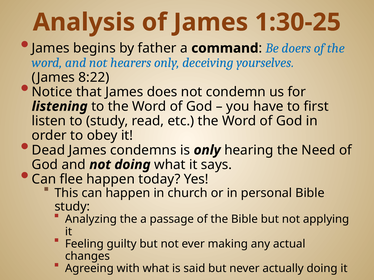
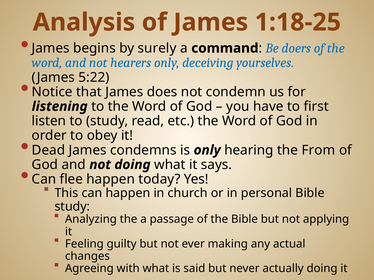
1:30-25: 1:30-25 -> 1:18-25
father: father -> surely
8:22: 8:22 -> 5:22
Need: Need -> From
